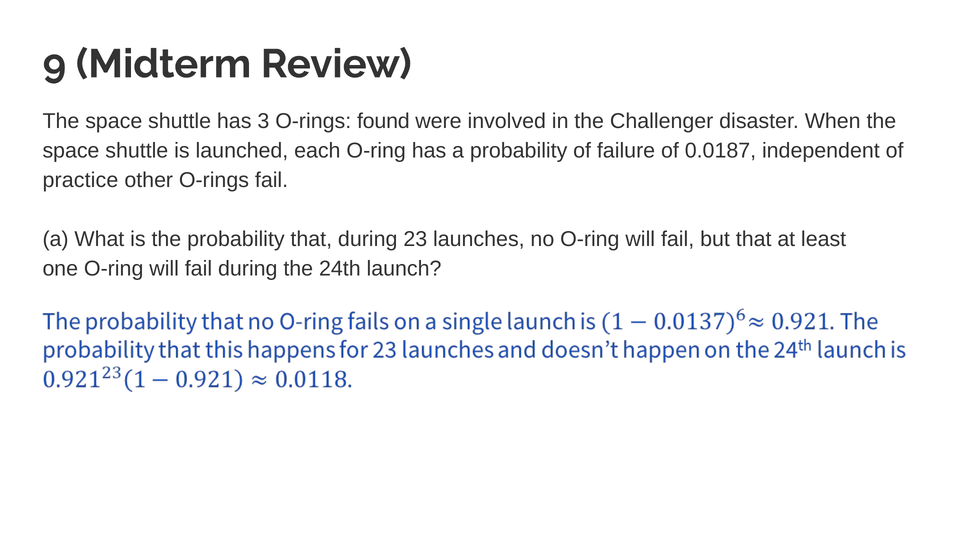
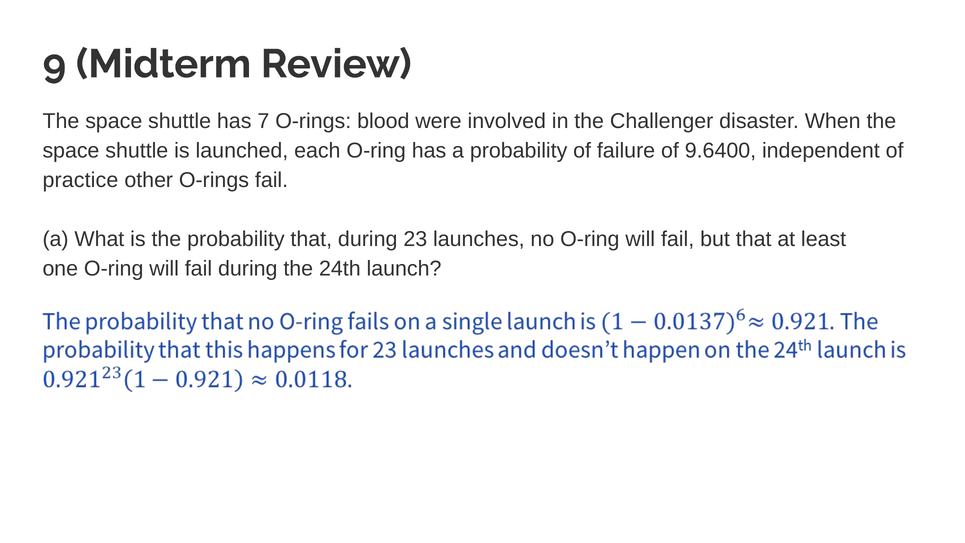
3: 3 -> 7
found: found -> blood
0.0187: 0.0187 -> 9.6400
